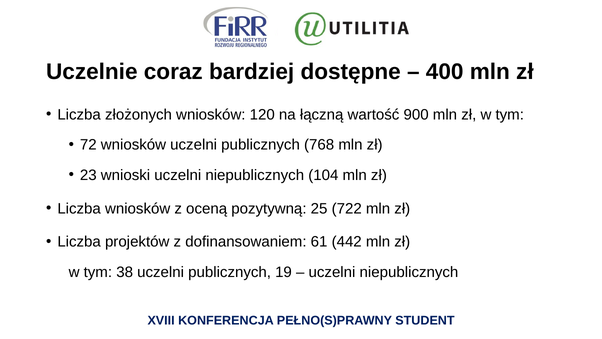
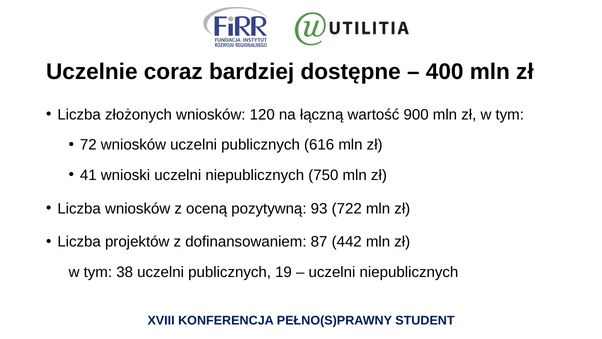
768: 768 -> 616
23: 23 -> 41
104: 104 -> 750
25: 25 -> 93
61: 61 -> 87
